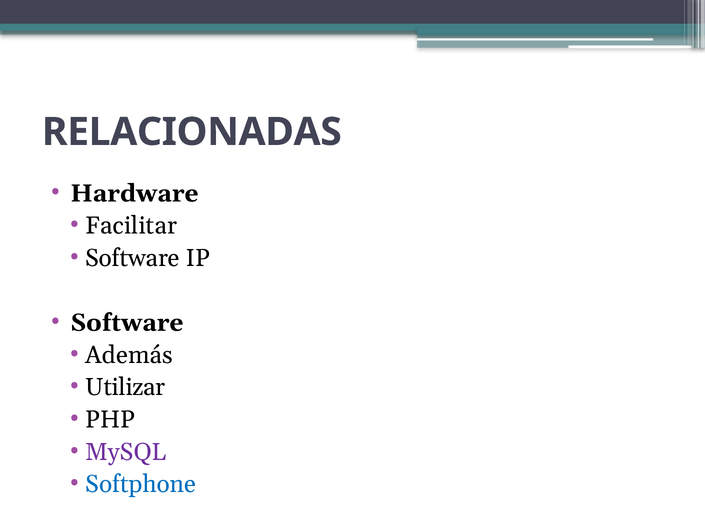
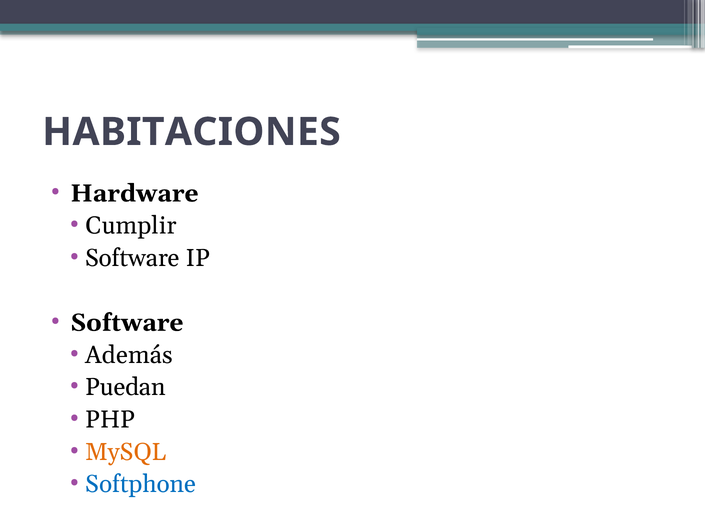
RELACIONADAS: RELACIONADAS -> HABITACIONES
Facilitar: Facilitar -> Cumplir
Utilizar: Utilizar -> Puedan
MySQL colour: purple -> orange
